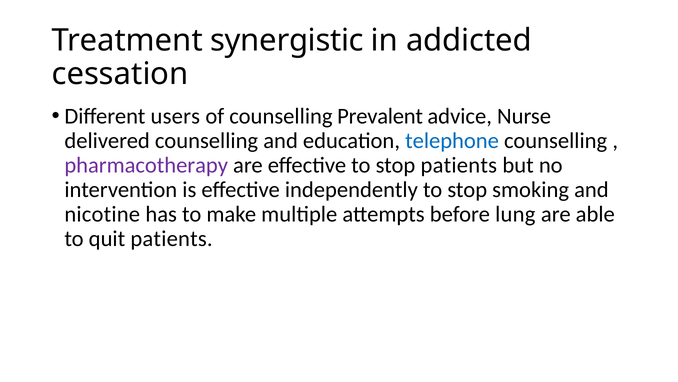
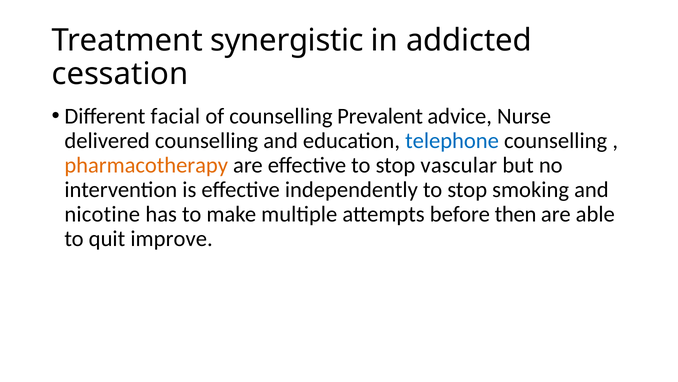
users: users -> facial
pharmacotherapy colour: purple -> orange
stop patients: patients -> vascular
lung: lung -> then
quit patients: patients -> improve
